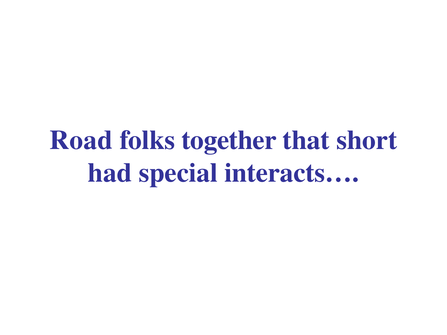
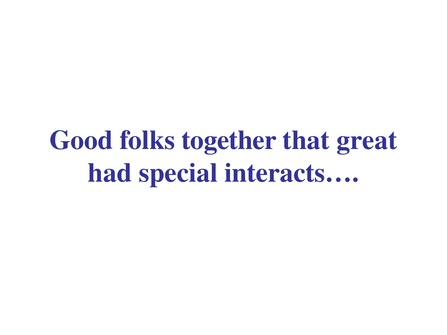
Road: Road -> Good
short: short -> great
